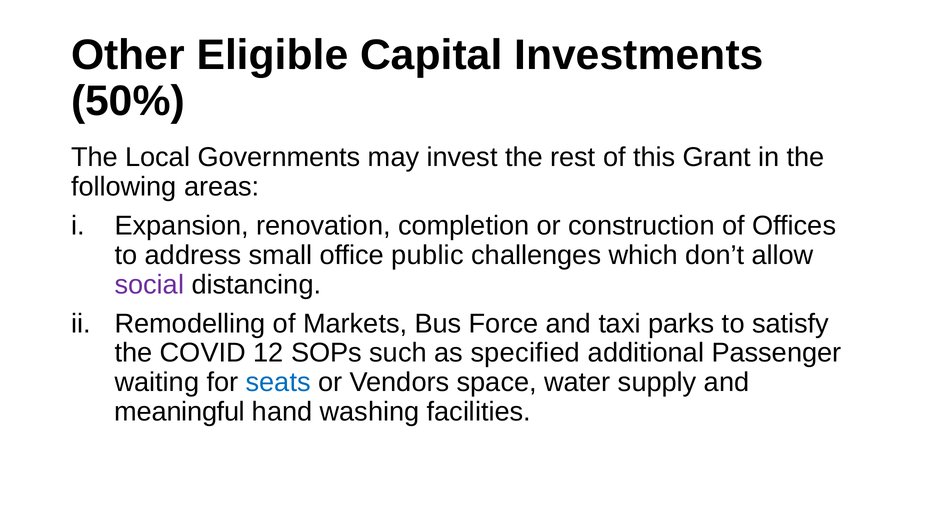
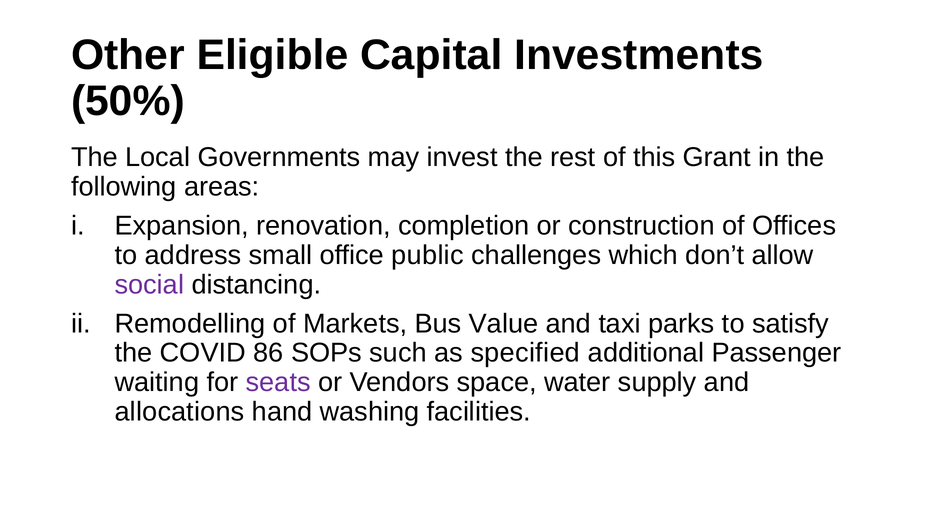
Force: Force -> Value
12: 12 -> 86
seats colour: blue -> purple
meaningful: meaningful -> allocations
